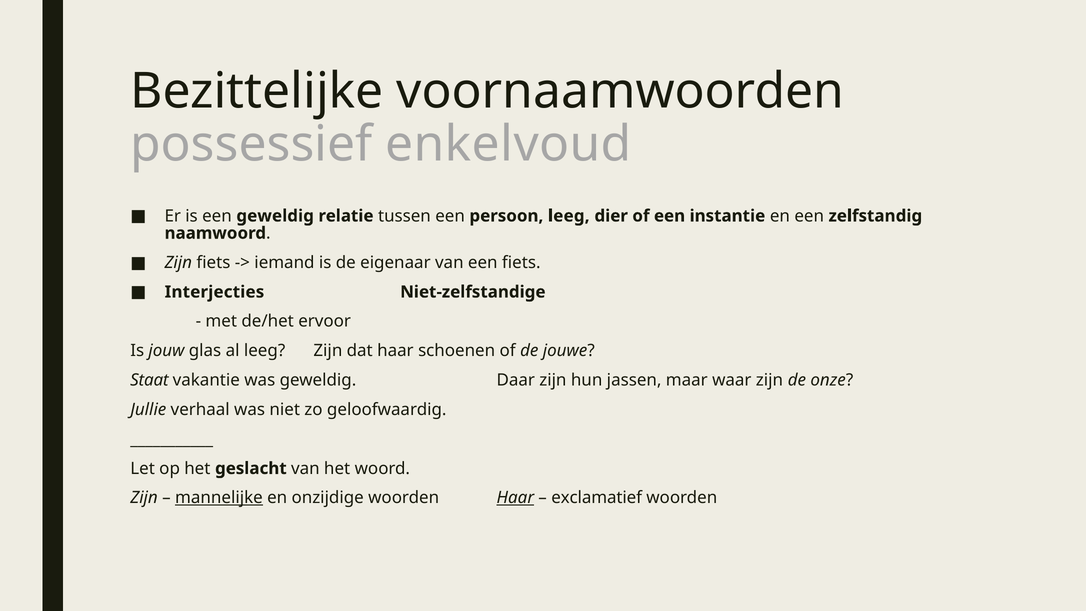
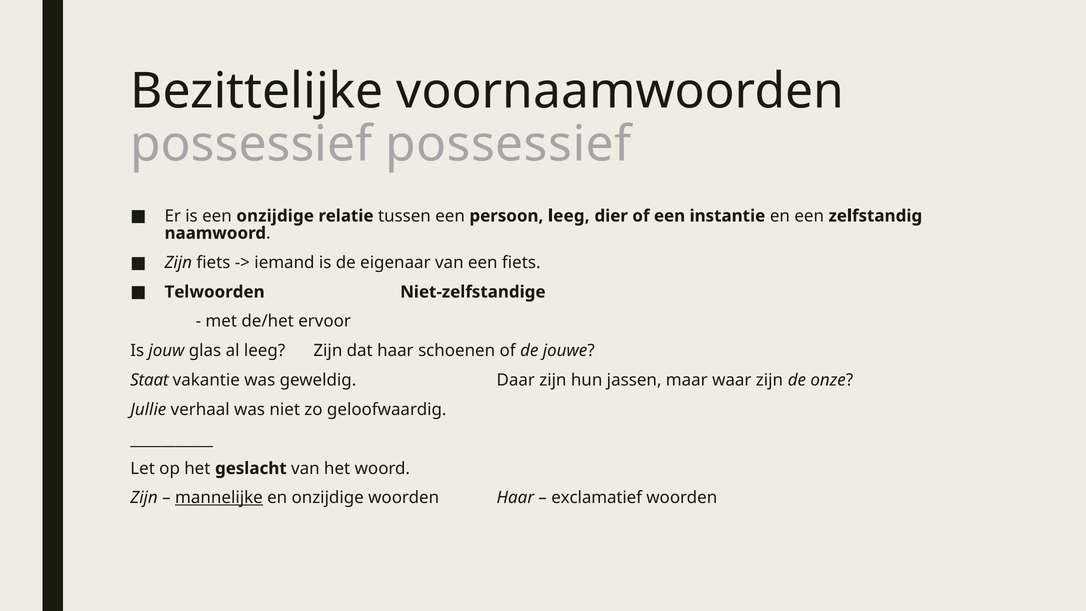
possessief enkelvoud: enkelvoud -> possessief
een geweldig: geweldig -> onzijdige
Interjecties: Interjecties -> Telwoorden
Haar at (515, 498) underline: present -> none
